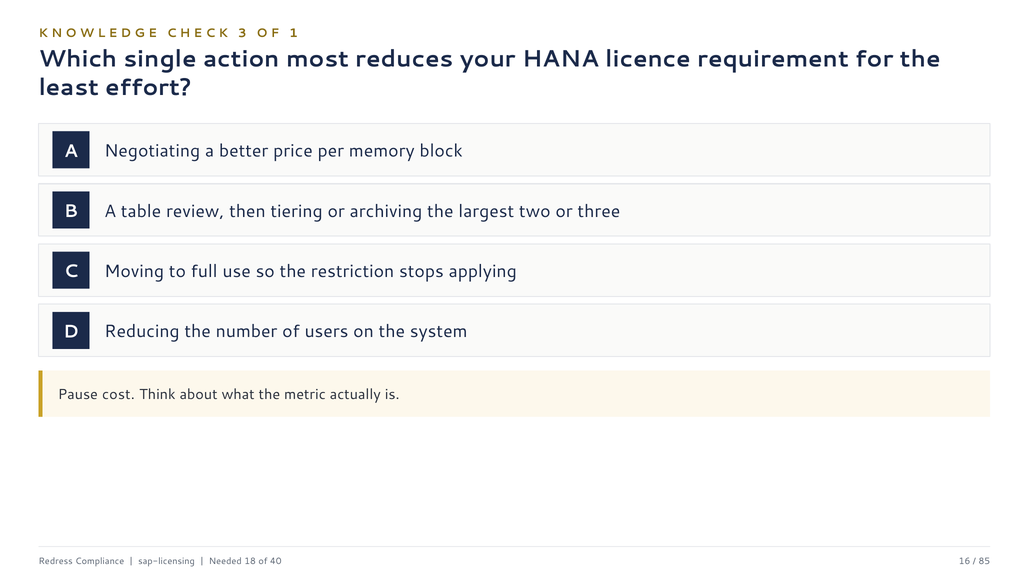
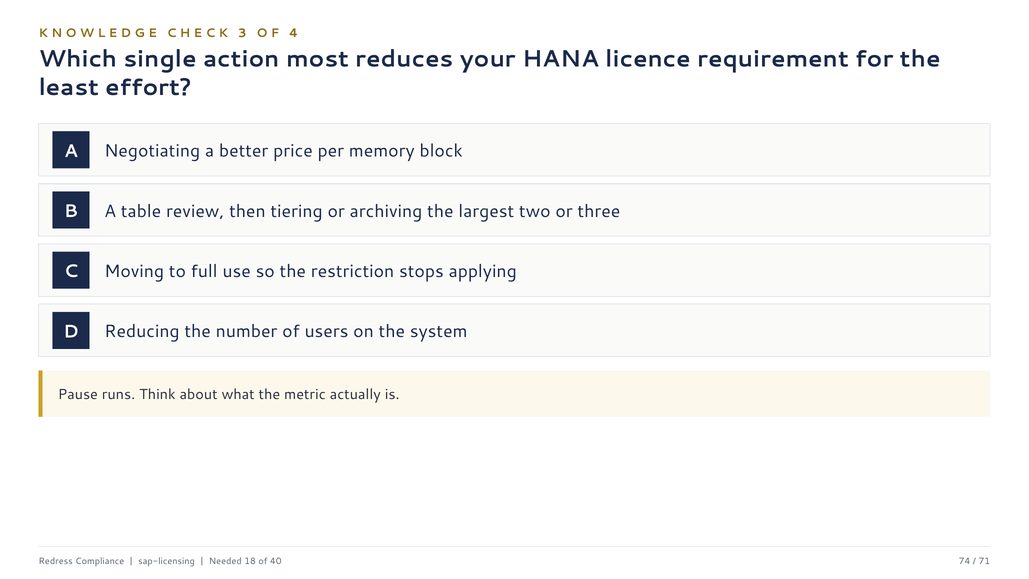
1: 1 -> 4
cost: cost -> runs
16: 16 -> 74
85: 85 -> 71
